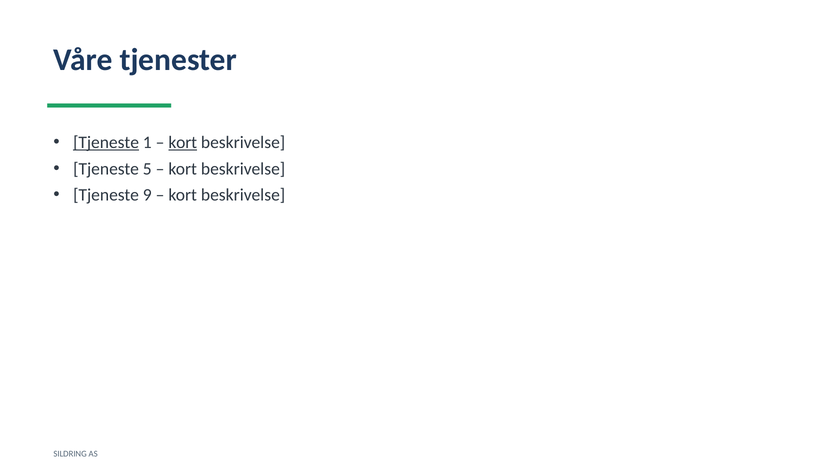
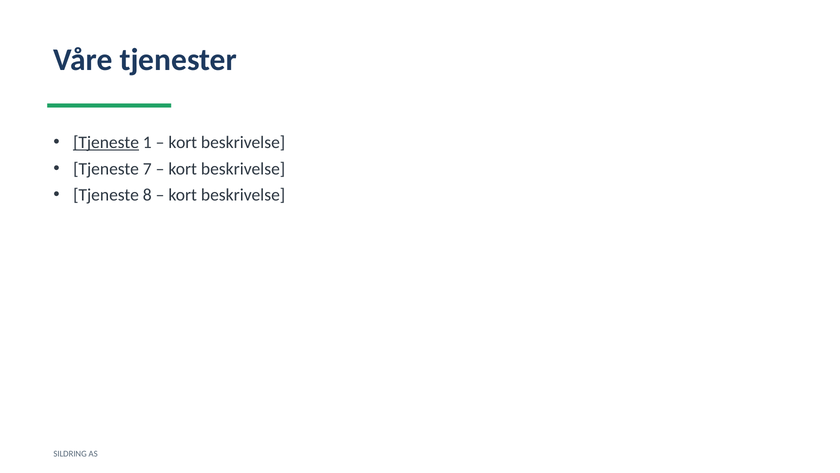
kort at (183, 142) underline: present -> none
5: 5 -> 7
9: 9 -> 8
